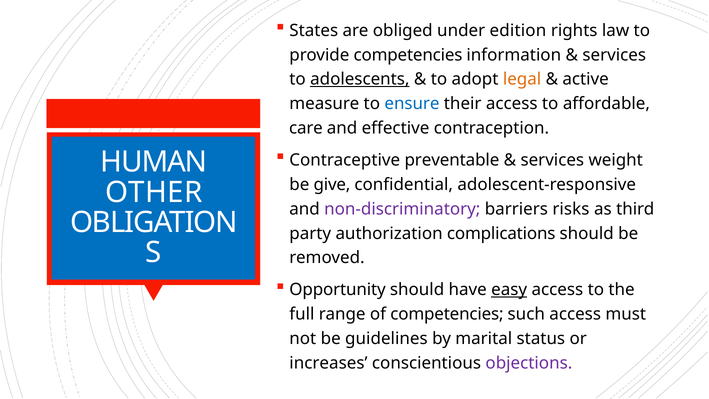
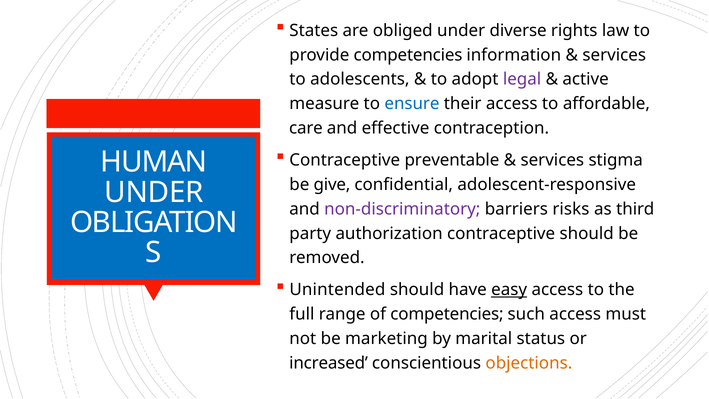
edition: edition -> diverse
adolescents underline: present -> none
legal colour: orange -> purple
weight: weight -> stigma
OTHER at (154, 192): OTHER -> UNDER
authorization complications: complications -> contraceptive
Opportunity: Opportunity -> Unintended
guidelines: guidelines -> marketing
increases: increases -> increased
objections colour: purple -> orange
